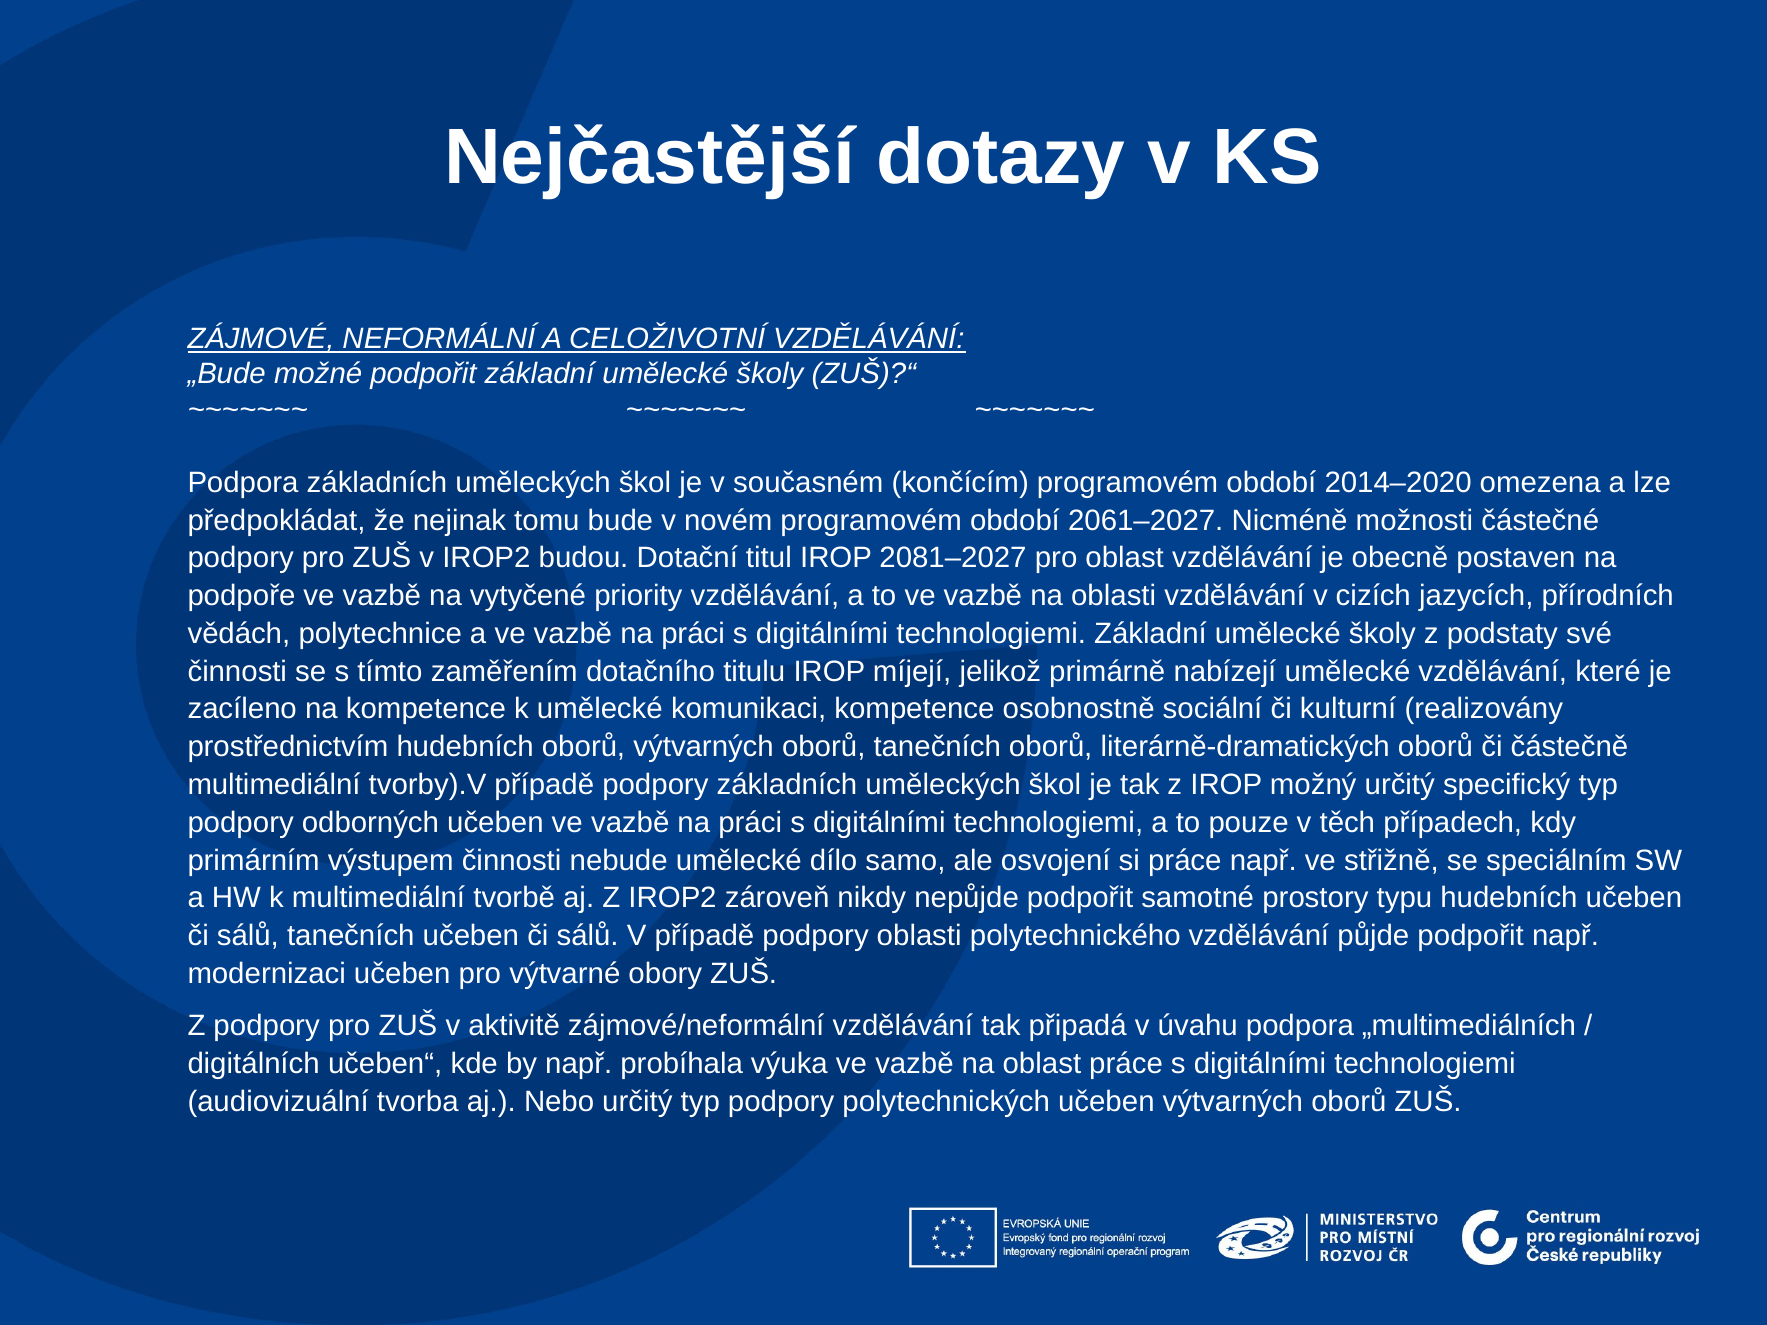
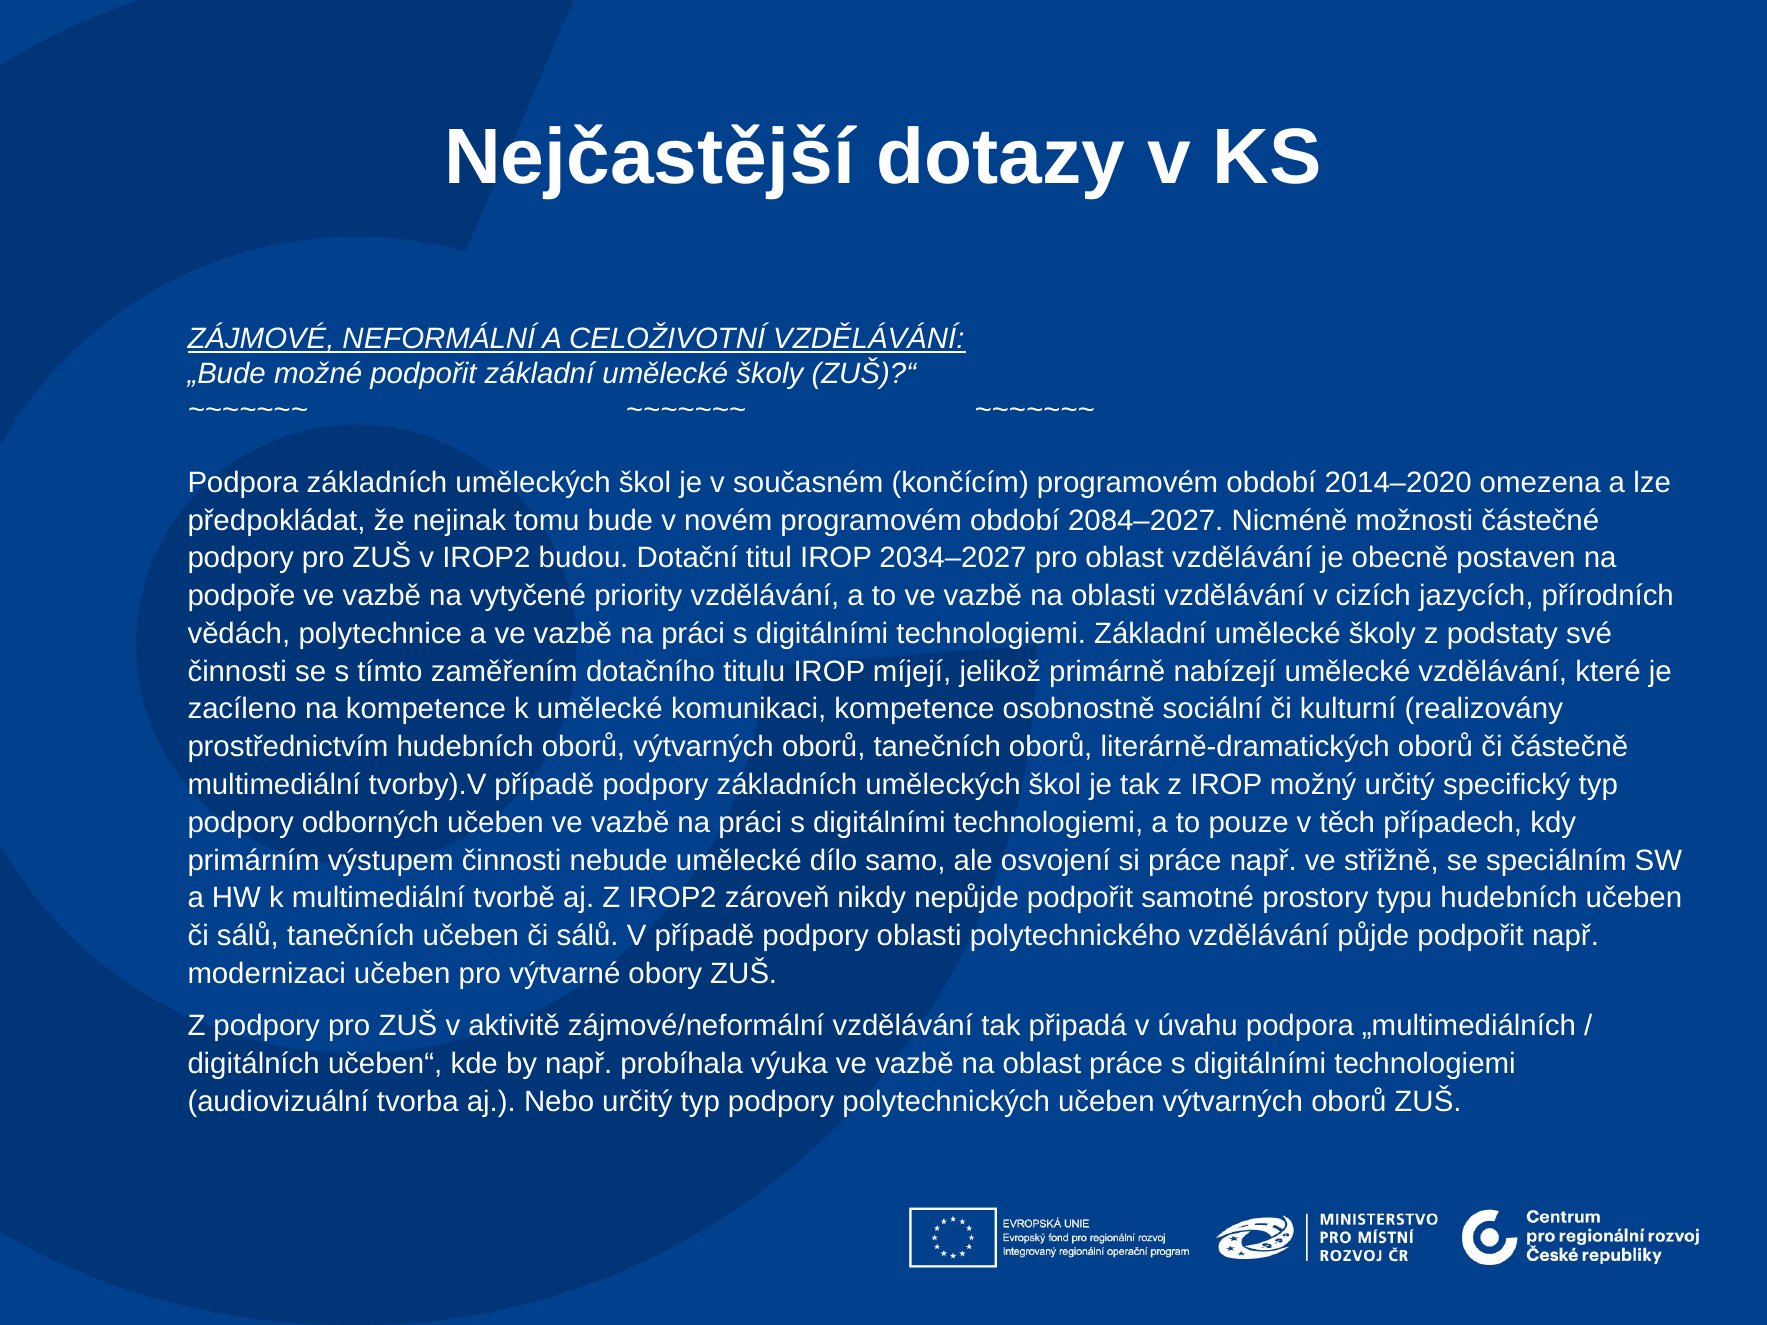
2061–2027: 2061–2027 -> 2084–2027
2081–2027: 2081–2027 -> 2034–2027
